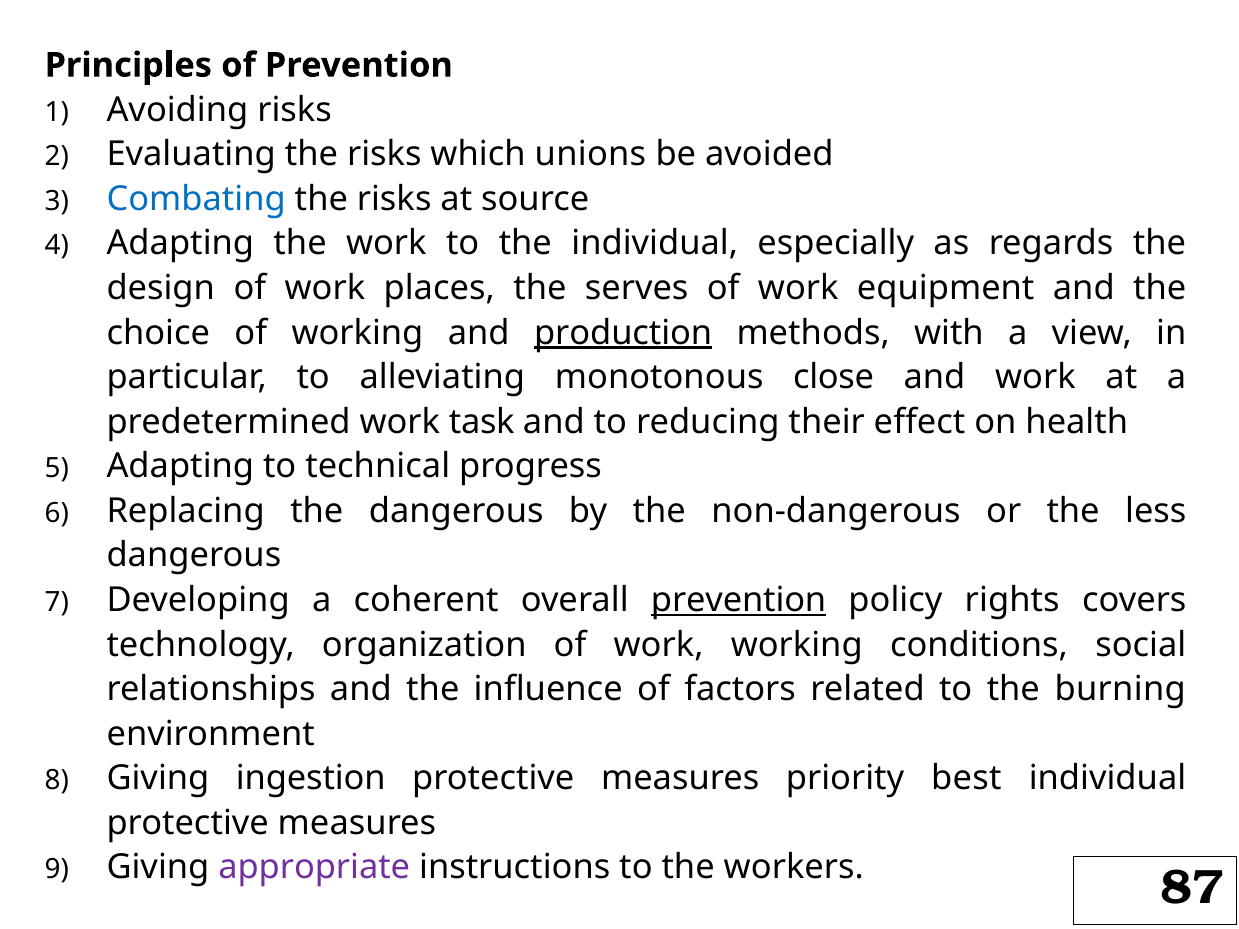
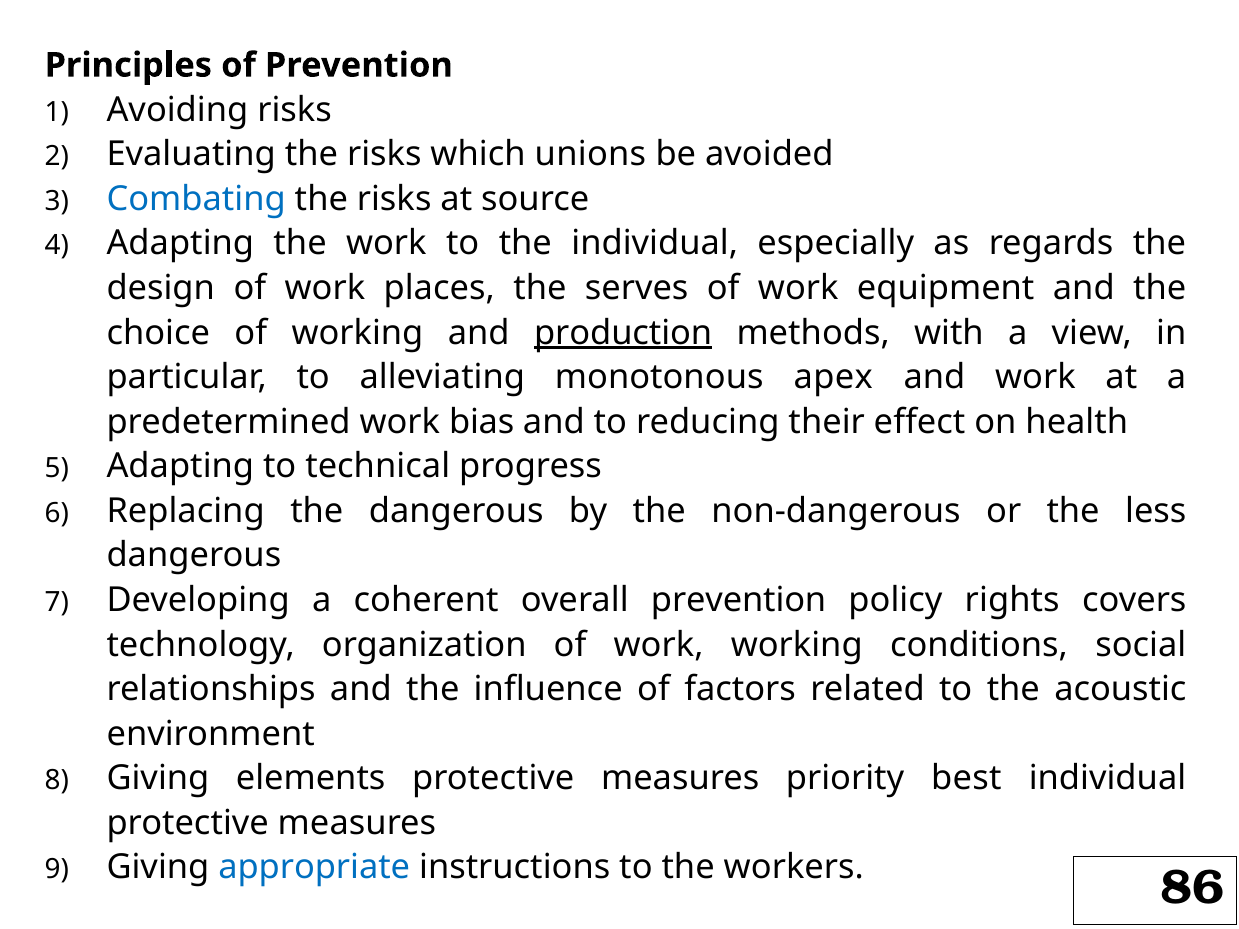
close: close -> apex
task: task -> bias
prevention at (739, 600) underline: present -> none
burning: burning -> acoustic
ingestion: ingestion -> elements
appropriate colour: purple -> blue
87: 87 -> 86
